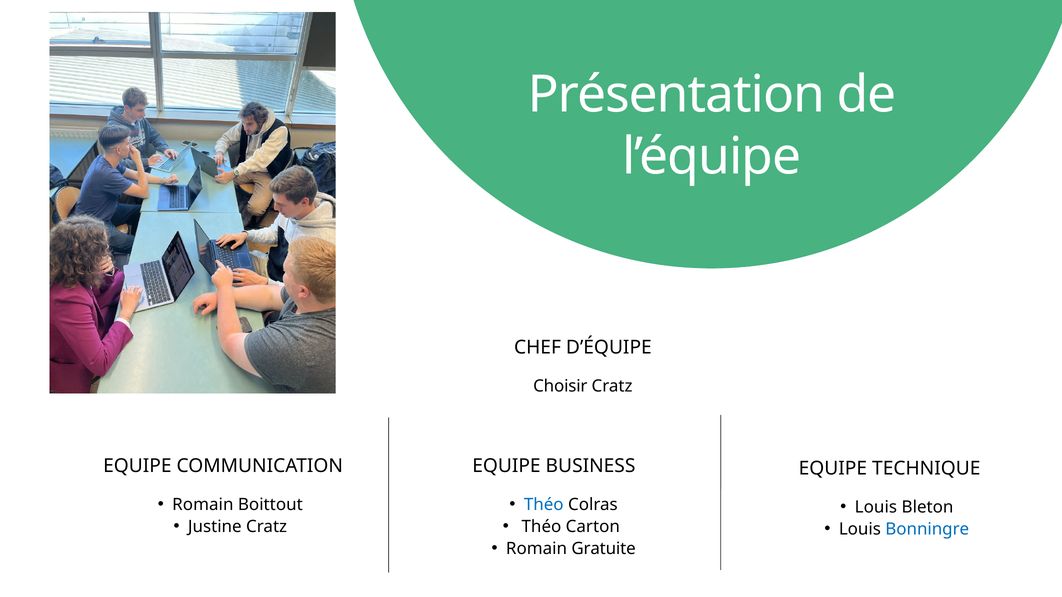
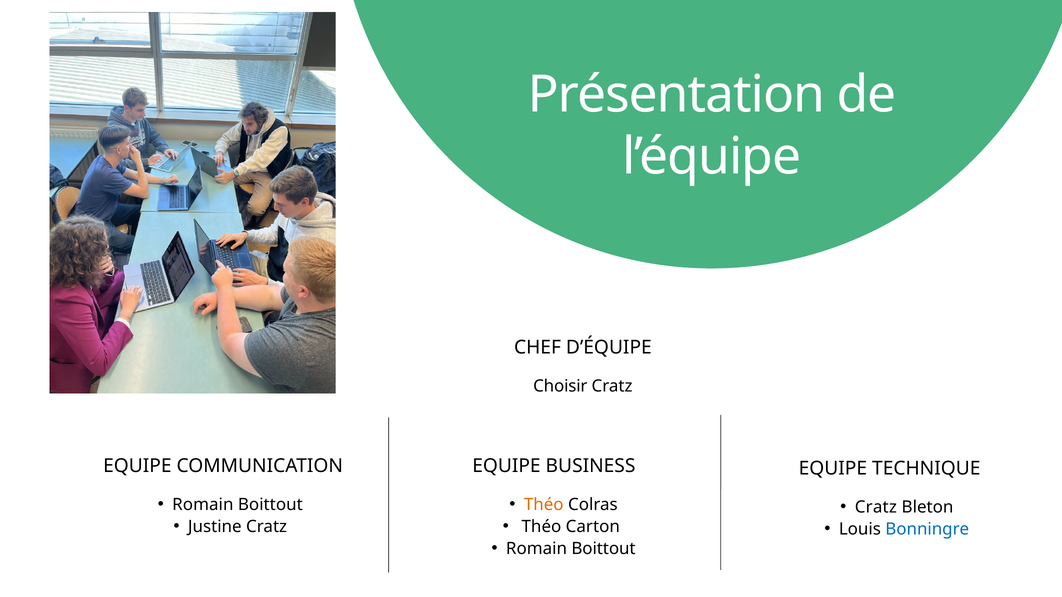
Théo at (544, 505) colour: blue -> orange
Louis at (876, 507): Louis -> Cratz
Gratuite at (604, 549): Gratuite -> Boittout
